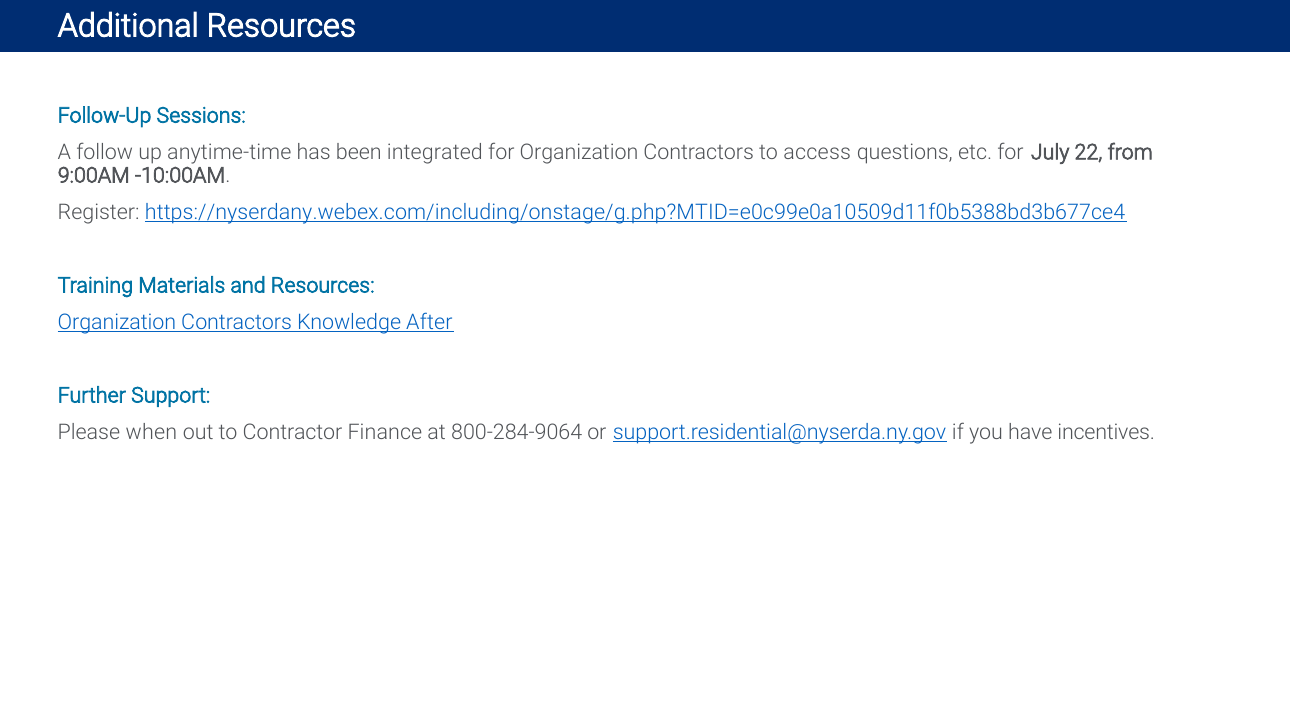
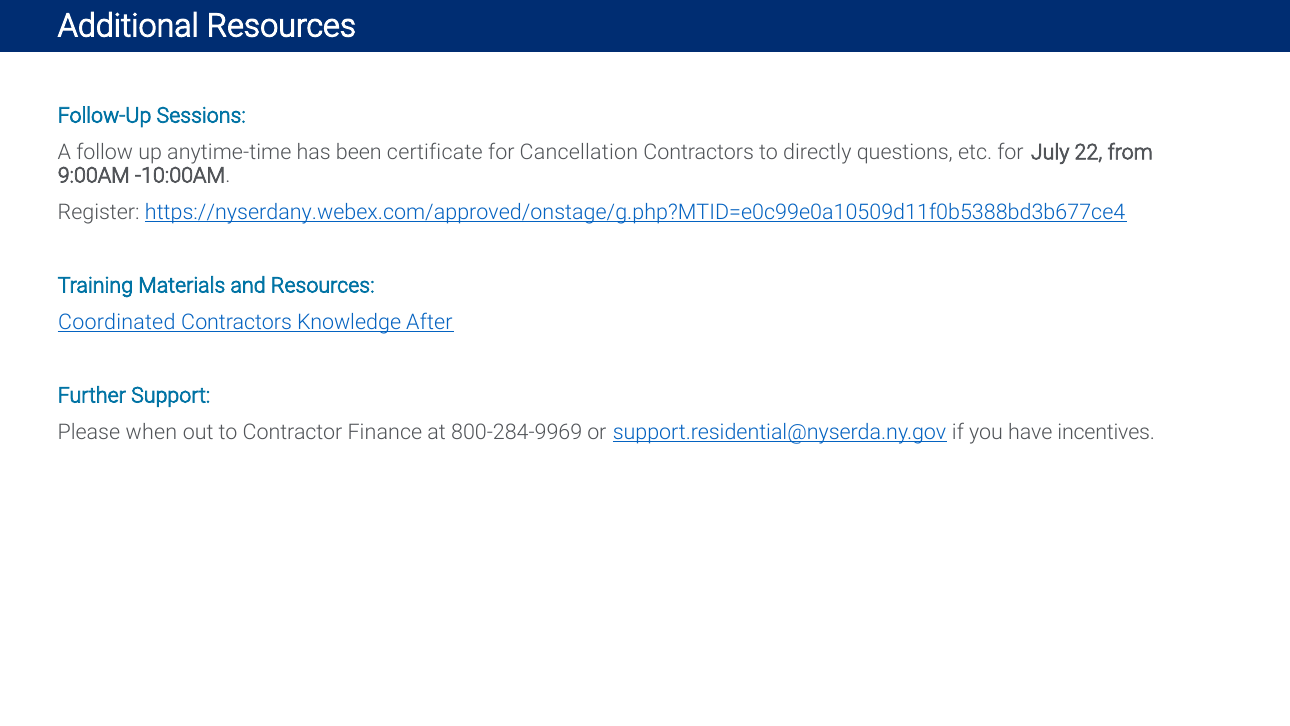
integrated: integrated -> certificate
for Organization: Organization -> Cancellation
access: access -> directly
https://nyserdany.webex.com/including/onstage/g.php?MTID=e0c99e0a10509d11f0b5388bd3b677ce4: https://nyserdany.webex.com/including/onstage/g.php?MTID=e0c99e0a10509d11f0b5388bd3b677ce4 -> https://nyserdany.webex.com/approved/onstage/g.php?MTID=e0c99e0a10509d11f0b5388bd3b677ce4
Organization at (117, 322): Organization -> Coordinated
800-284-9064: 800-284-9064 -> 800-284-9969
